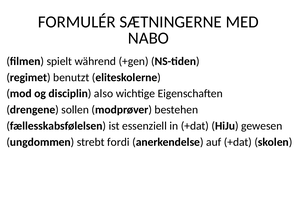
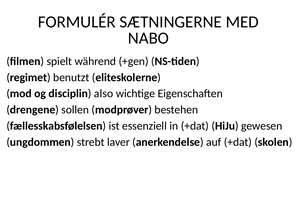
fordi: fordi -> laver
